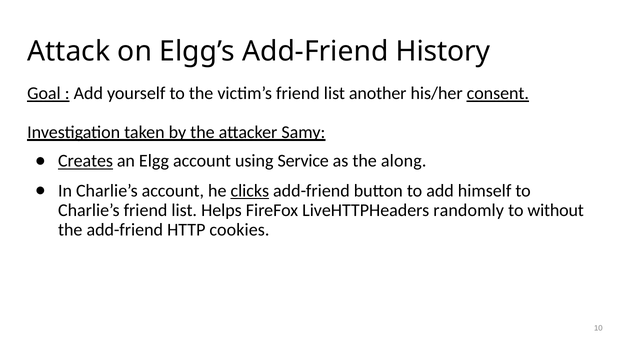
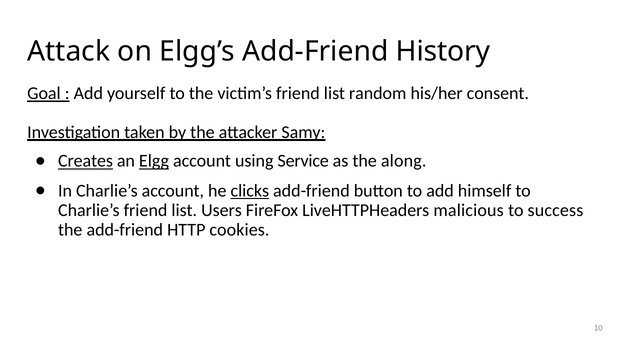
another: another -> random
consent underline: present -> none
Elgg underline: none -> present
Helps: Helps -> Users
randomly: randomly -> malicious
without: without -> success
